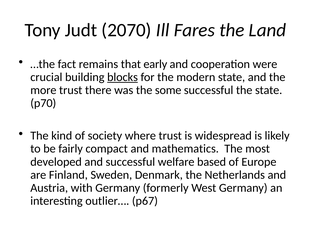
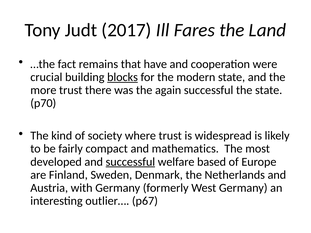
2070: 2070 -> 2017
early: early -> have
some: some -> again
successful at (130, 162) underline: none -> present
